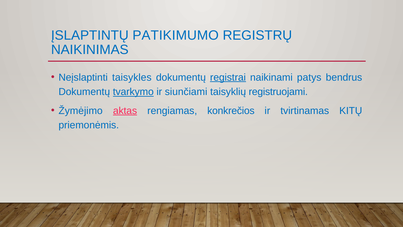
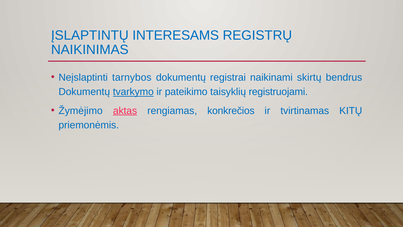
PATIKIMUMO: PATIKIMUMO -> INTERESAMS
taisykles: taisykles -> tarnybos
registrai underline: present -> none
patys: patys -> skirtų
siunčiami: siunčiami -> pateikimo
